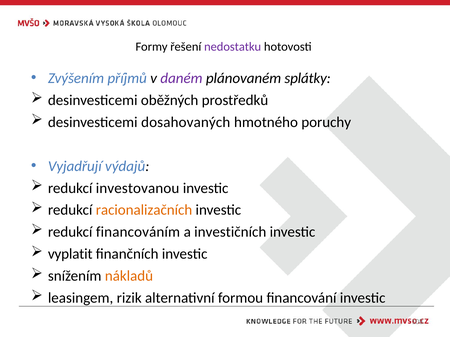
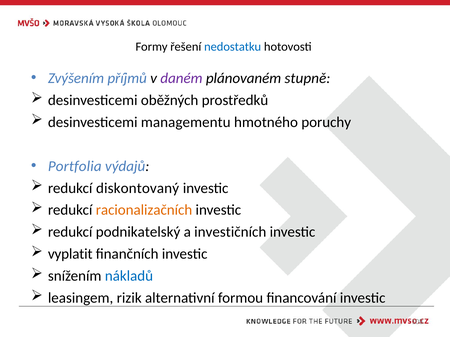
nedostatku colour: purple -> blue
splátky: splátky -> stupně
dosahovaných: dosahovaných -> managementu
Vyjadřují: Vyjadřují -> Portfolia
investovanou: investovanou -> diskontovaný
financováním: financováním -> podnikatelský
nákladů colour: orange -> blue
